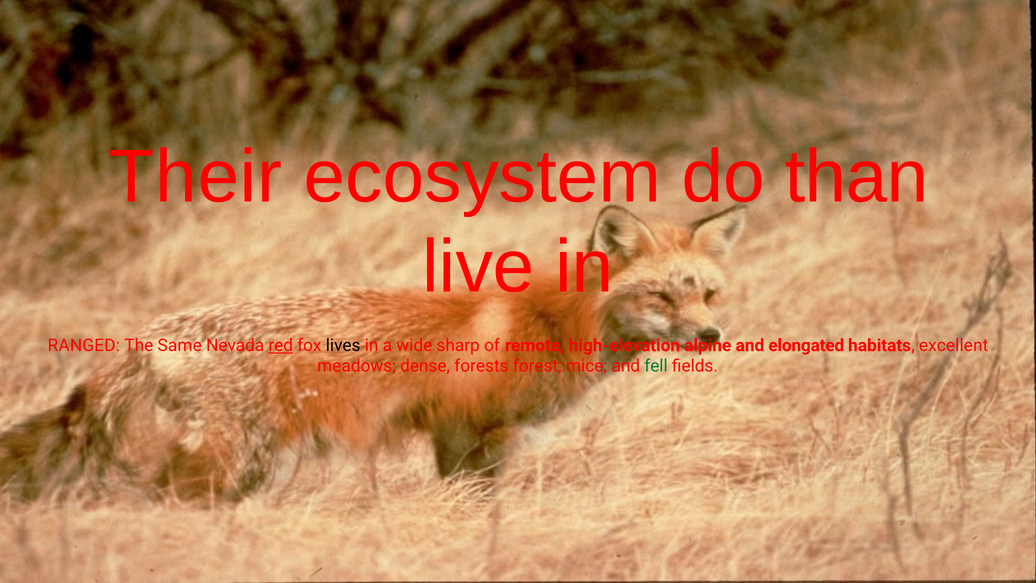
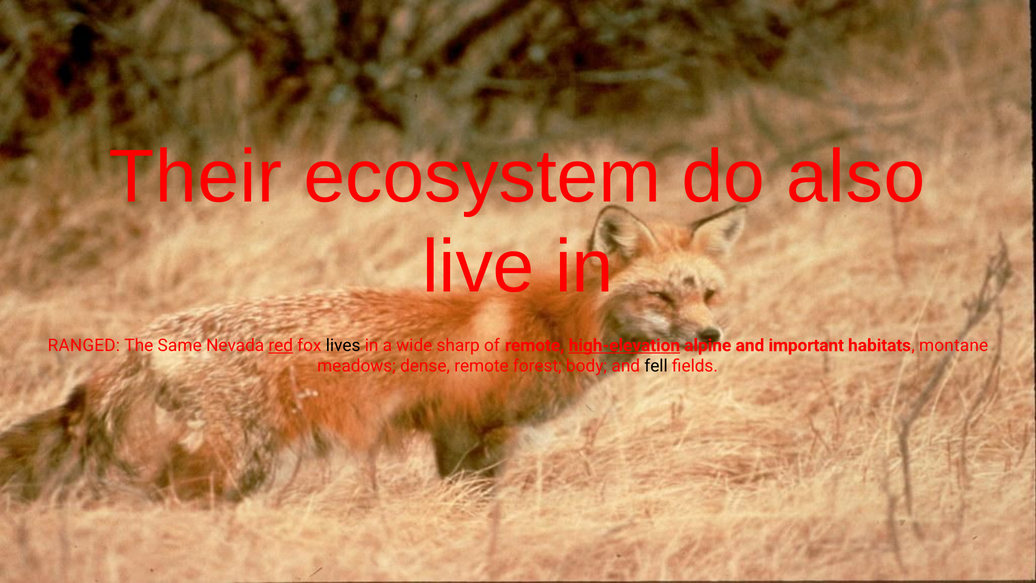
than: than -> also
high-elevation underline: none -> present
elongated: elongated -> important
excellent: excellent -> montane
dense forests: forests -> remote
mice: mice -> body
fell colour: green -> black
